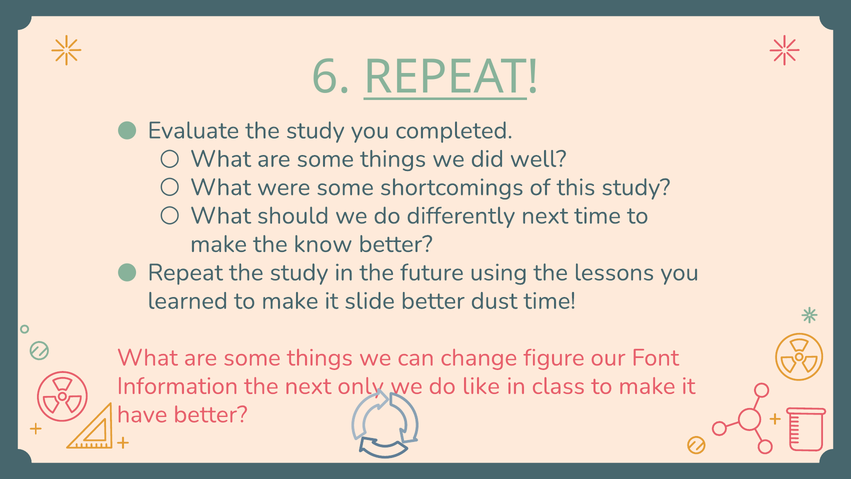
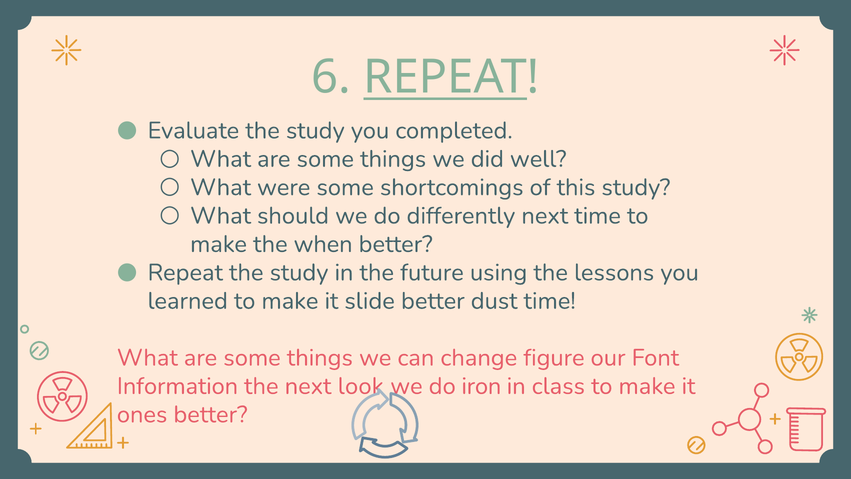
know: know -> when
only: only -> look
like: like -> iron
have: have -> ones
